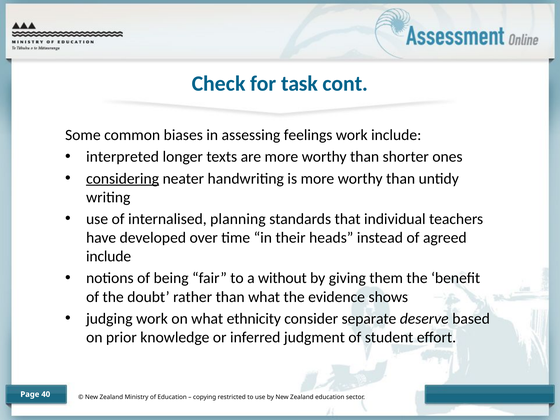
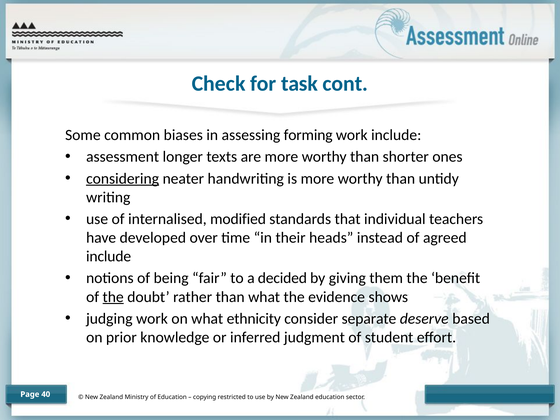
feelings: feelings -> forming
interpreted: interpreted -> assessment
planning: planning -> modified
without: without -> decided
the at (113, 297) underline: none -> present
